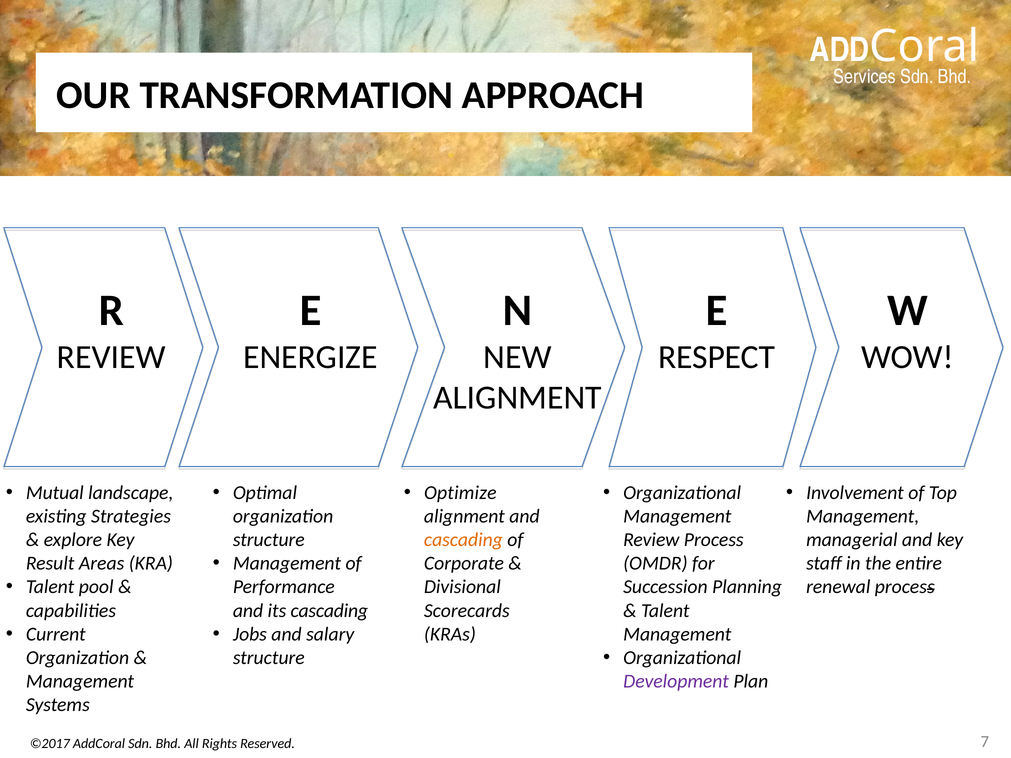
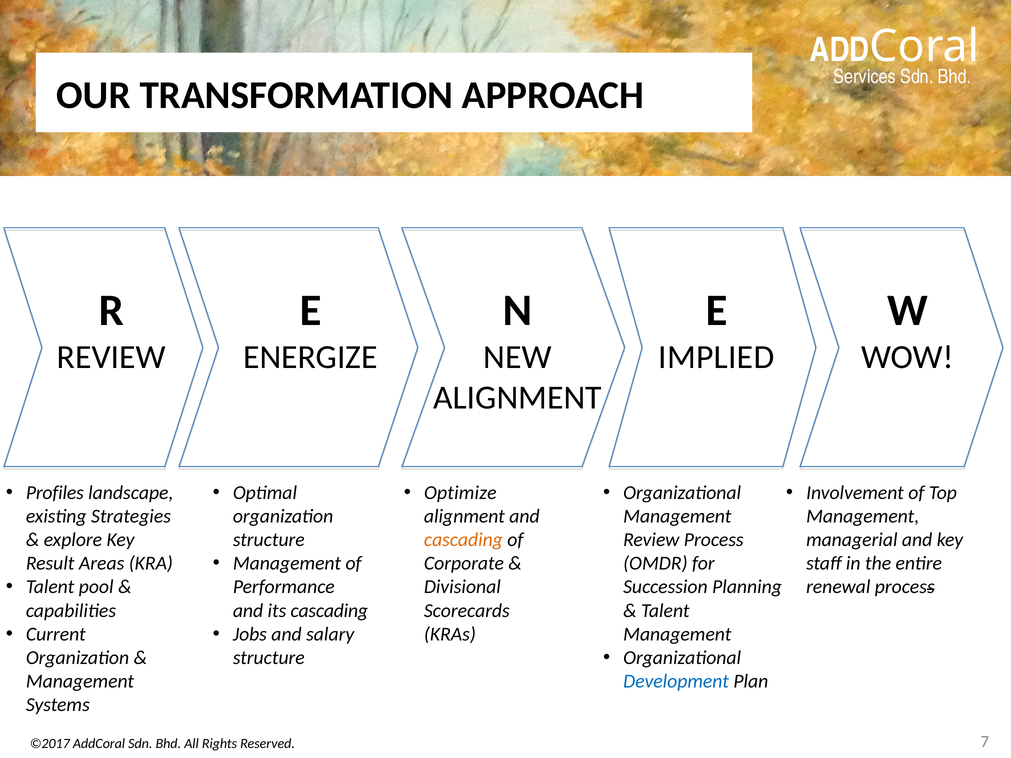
RESPECT: RESPECT -> IMPLIED
Mutual: Mutual -> Profiles
Development colour: purple -> blue
